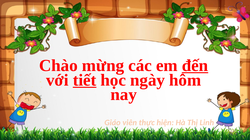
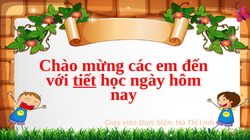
đến underline: present -> none
